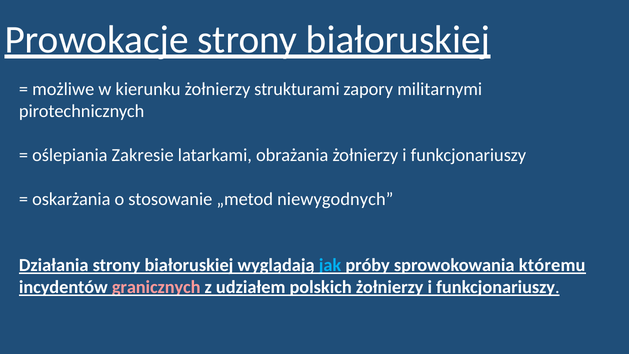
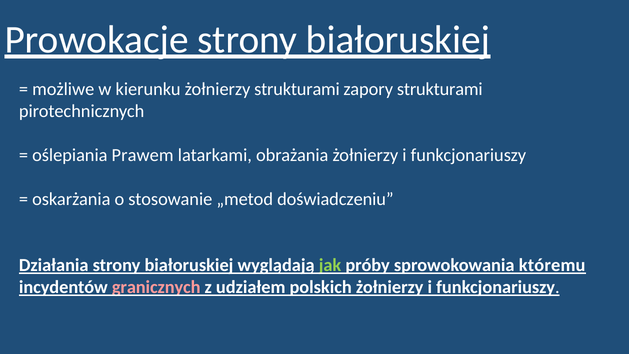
zapory militarnymi: militarnymi -> strukturami
Zakresie: Zakresie -> Prawem
niewygodnych: niewygodnych -> doświadczeniu
jak colour: light blue -> light green
